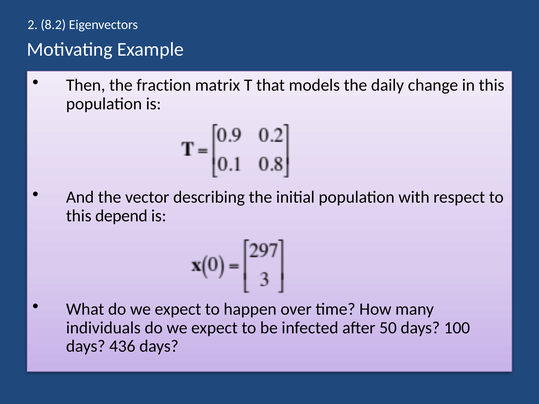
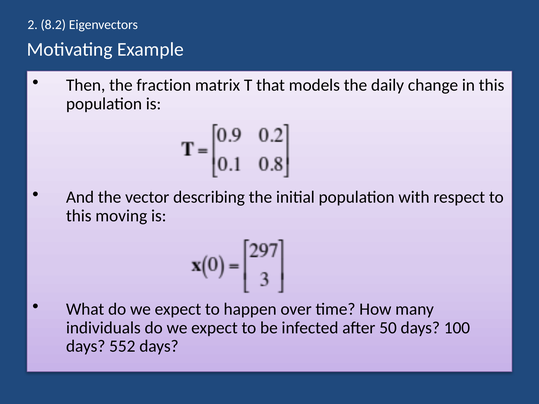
depend: depend -> moving
436: 436 -> 552
